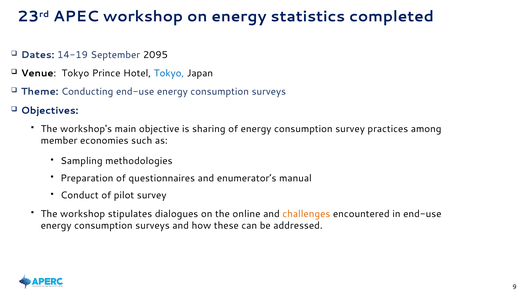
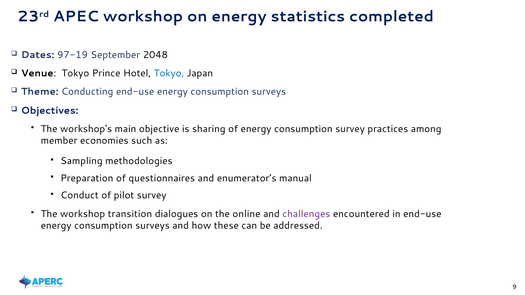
14-19: 14-19 -> 97-19
2095: 2095 -> 2048
stipulates: stipulates -> transition
challenges colour: orange -> purple
